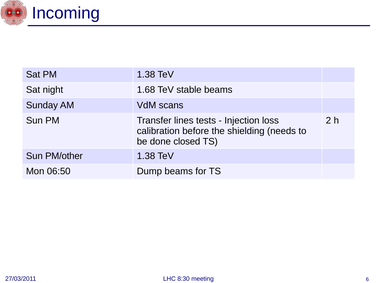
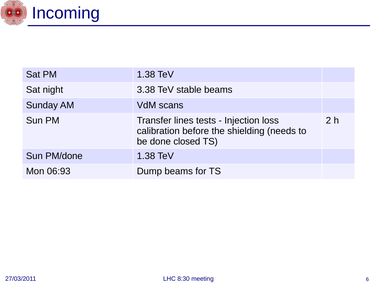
1.68: 1.68 -> 3.38
PM/other: PM/other -> PM/done
06:50: 06:50 -> 06:93
